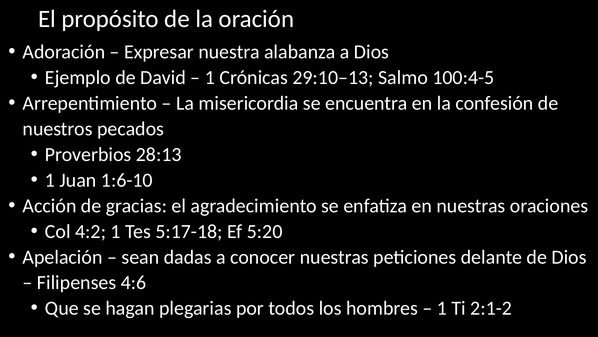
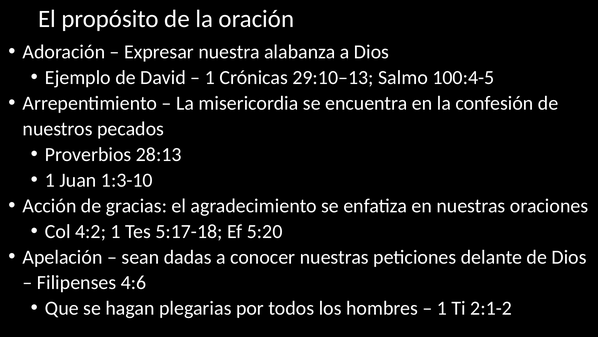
1:6-10: 1:6-10 -> 1:3-10
